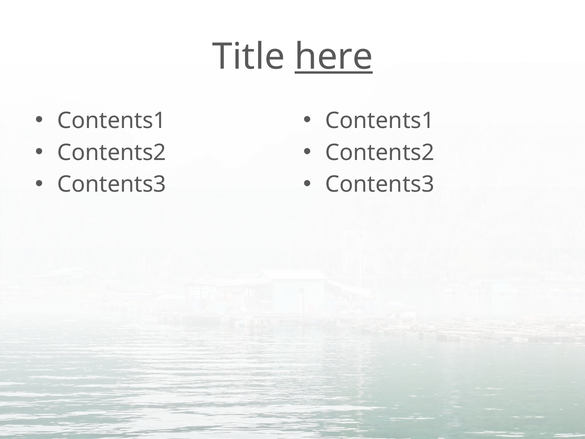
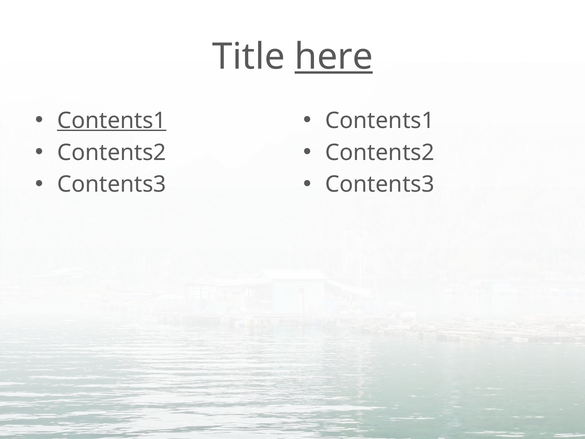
Contents1 at (112, 121) underline: none -> present
